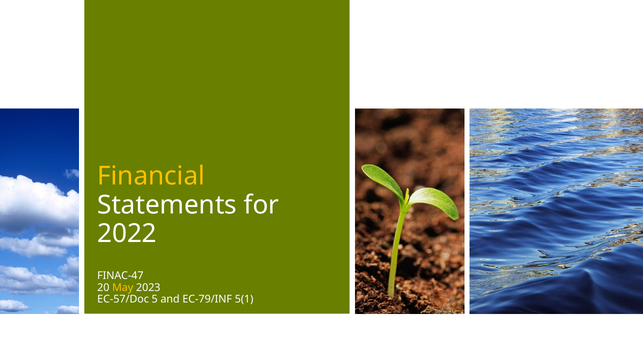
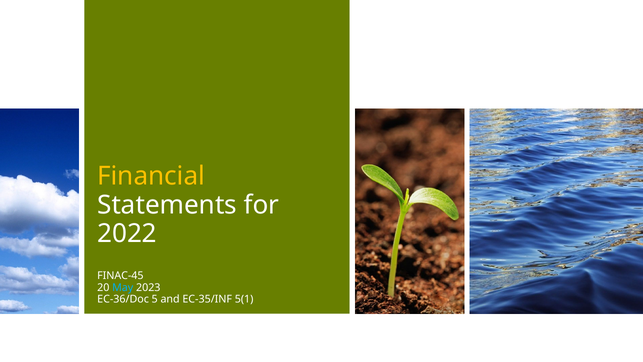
FINAC-47: FINAC-47 -> FINAC-45
May colour: yellow -> light blue
EC-57/Doc: EC-57/Doc -> EC-36/Doc
EC-79/INF: EC-79/INF -> EC-35/INF
